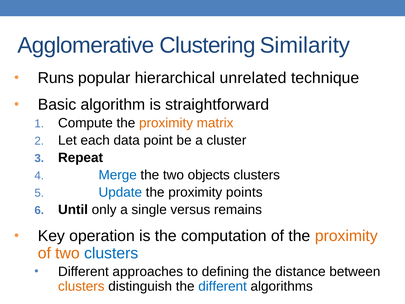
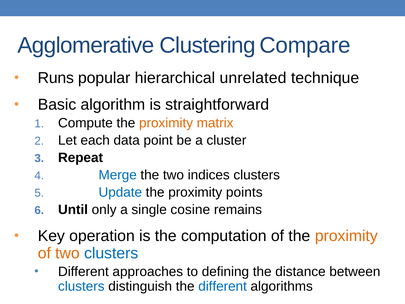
Similarity: Similarity -> Compare
objects: objects -> indices
versus: versus -> cosine
clusters at (81, 286) colour: orange -> blue
